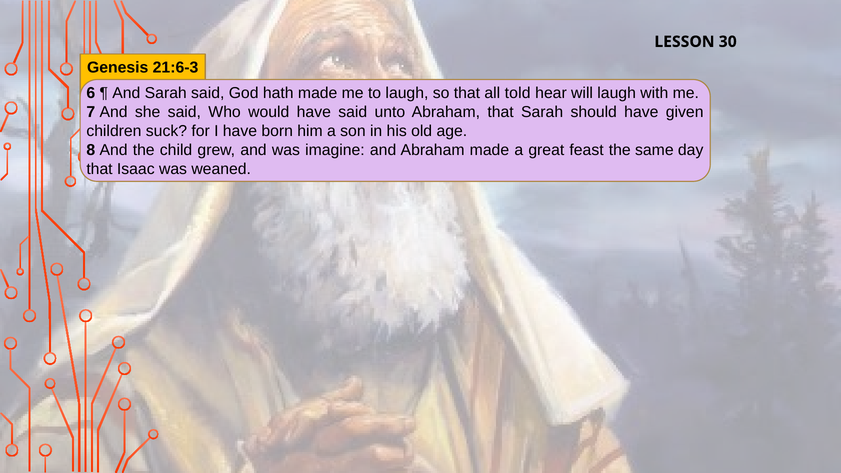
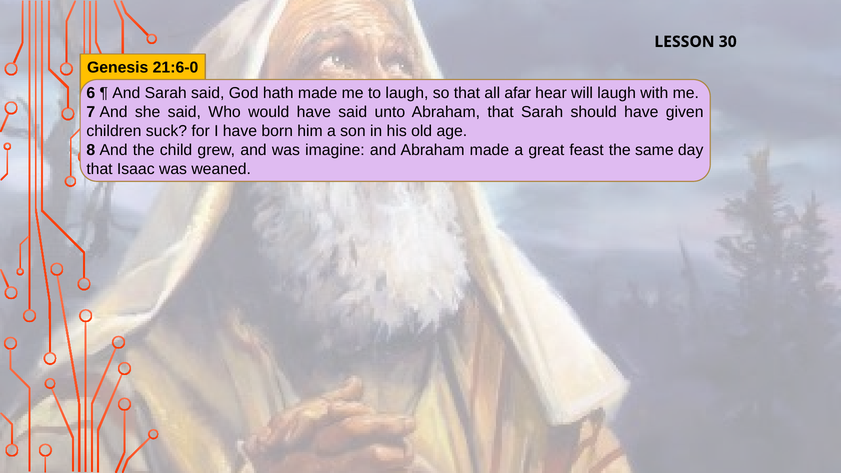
21:6-3: 21:6-3 -> 21:6-0
told: told -> afar
